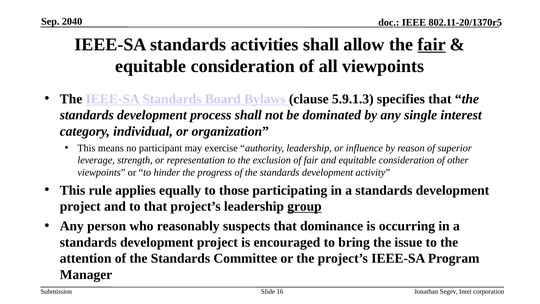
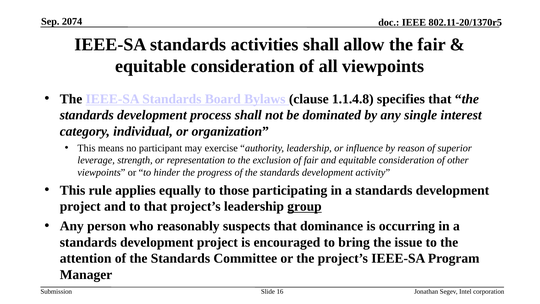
2040: 2040 -> 2074
fair at (432, 44) underline: present -> none
5.9.1.3: 5.9.1.3 -> 1.1.4.8
